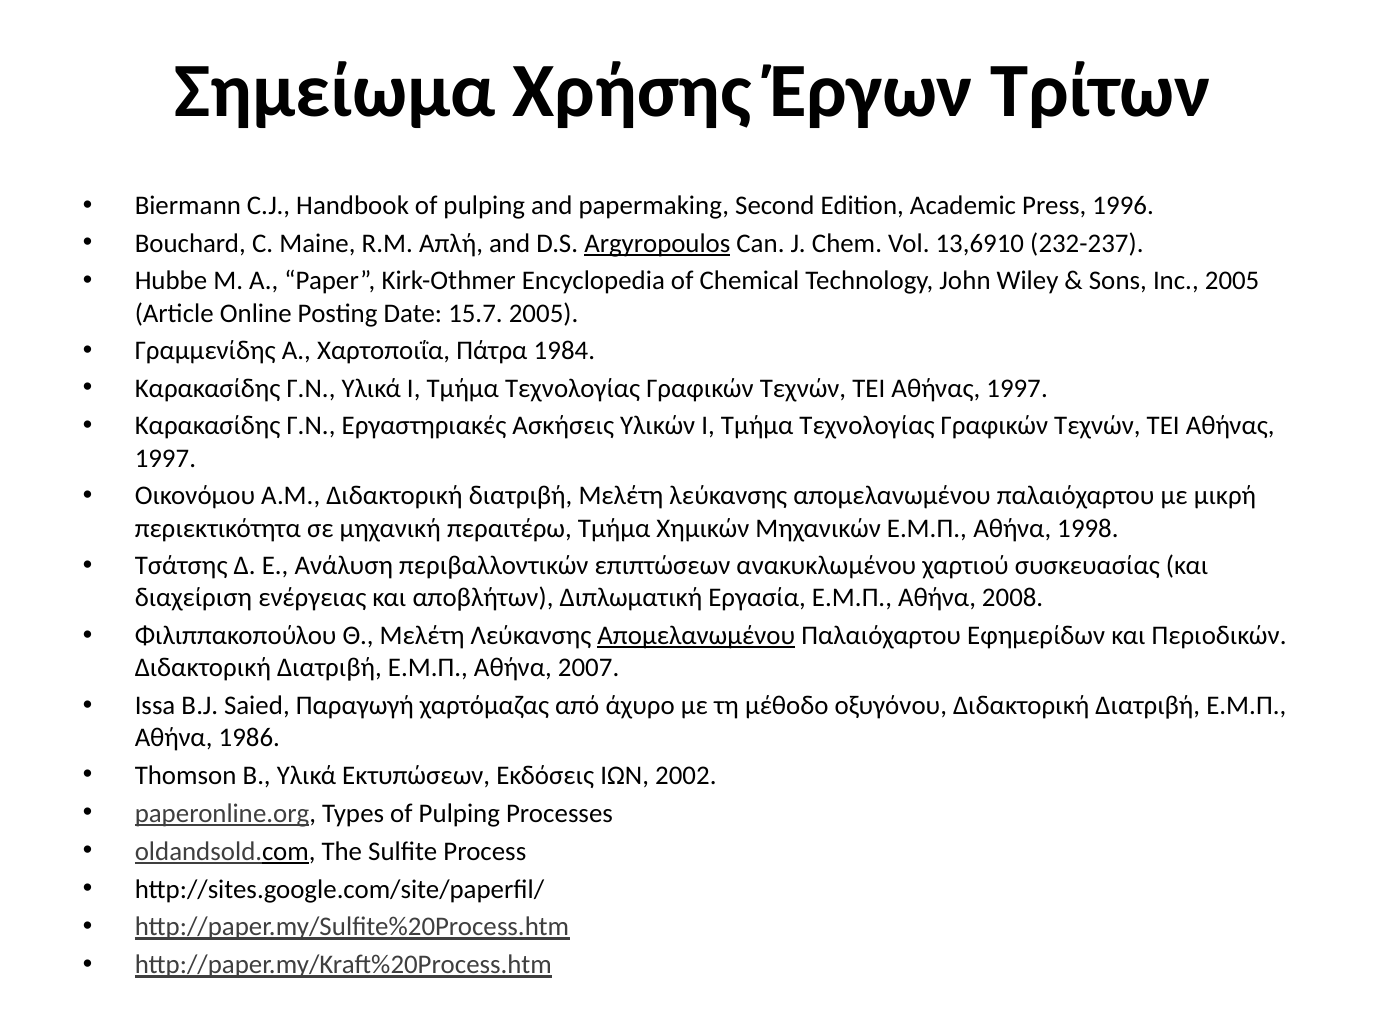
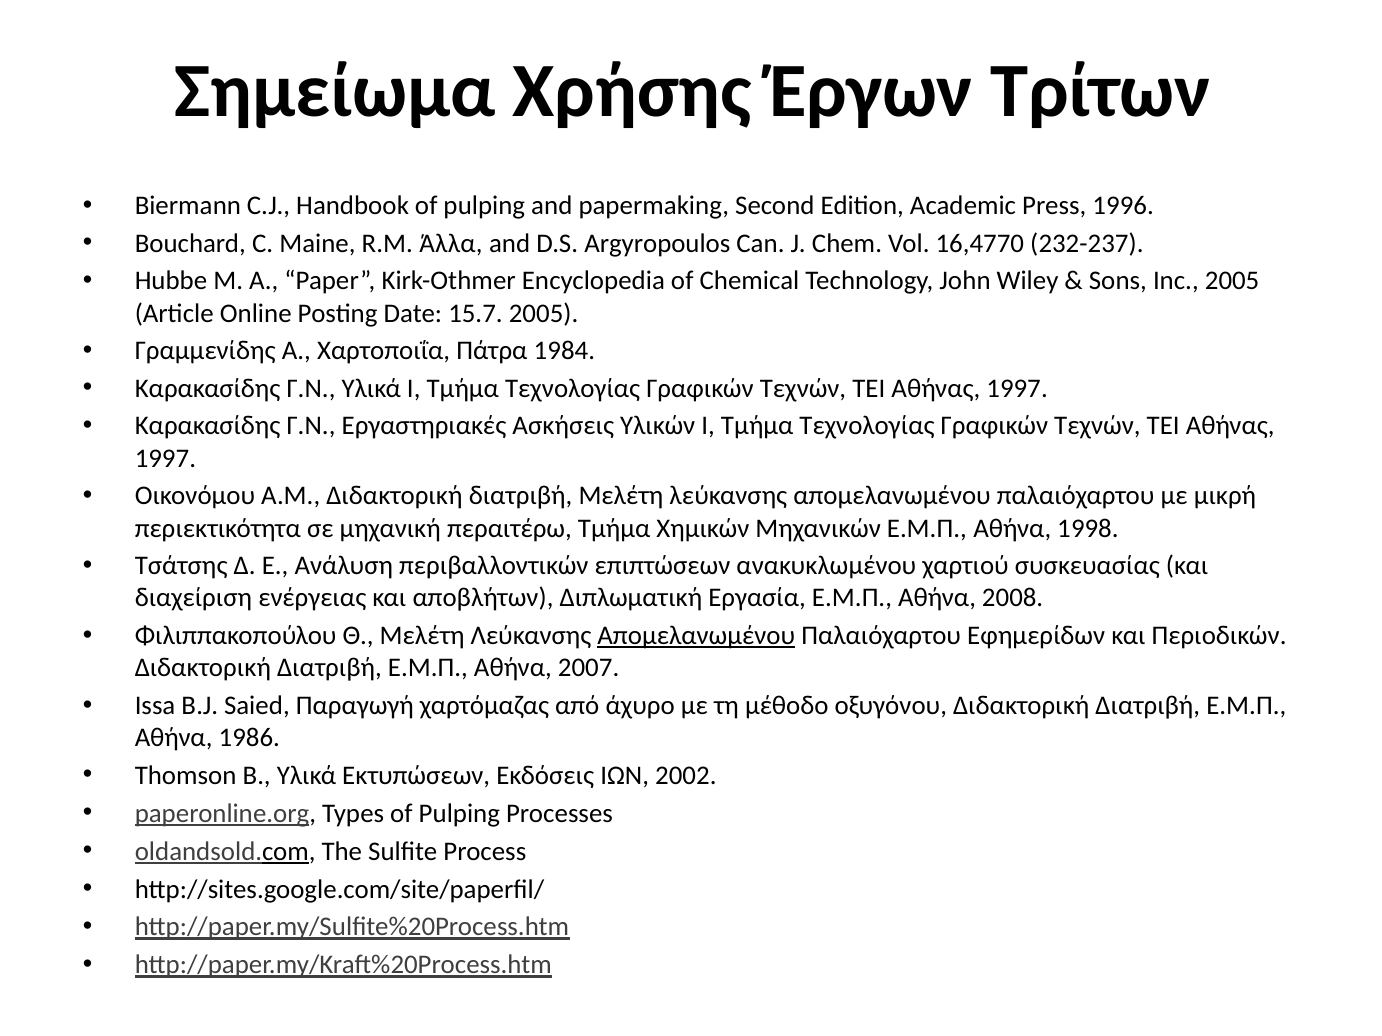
Απλή: Απλή -> Άλλα
Argyropoulos underline: present -> none
13,6910: 13,6910 -> 16,4770
